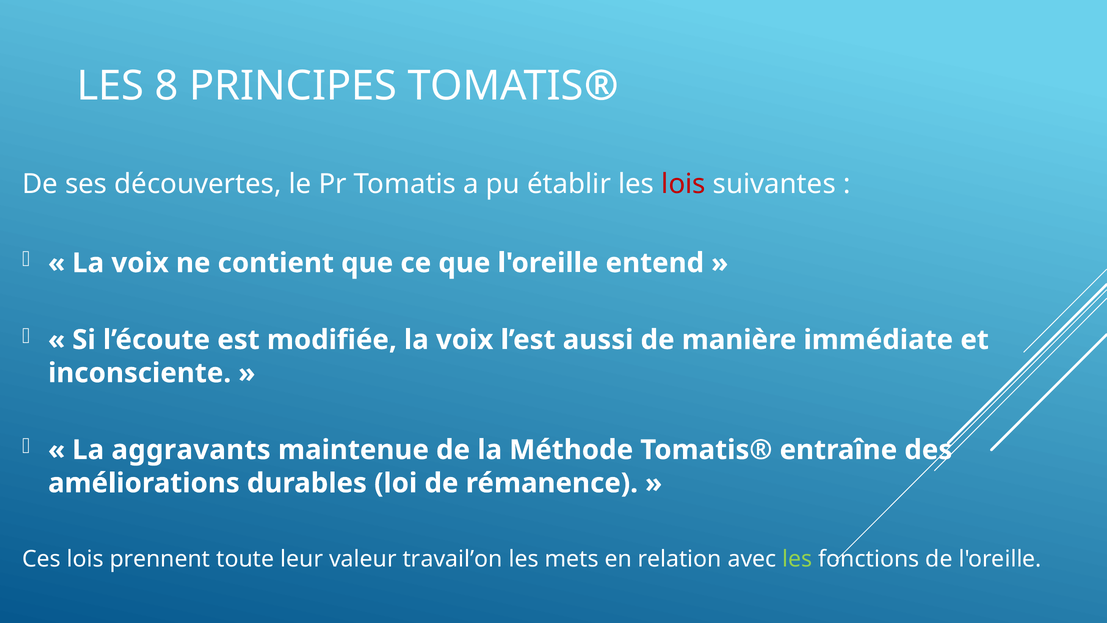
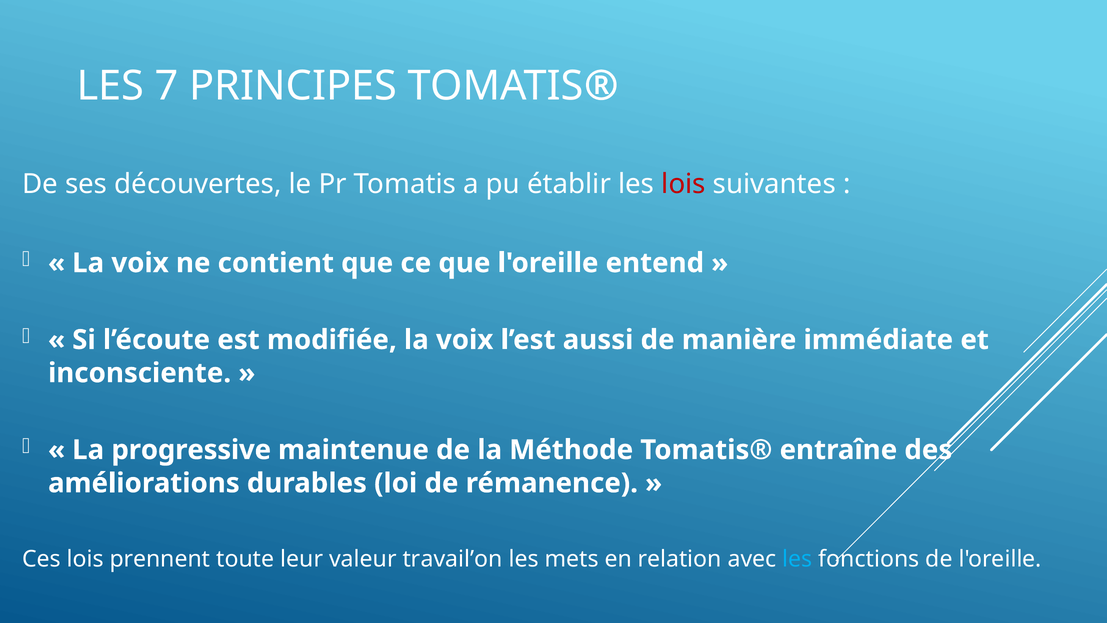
8: 8 -> 7
aggravants: aggravants -> progressive
les at (797, 559) colour: light green -> light blue
